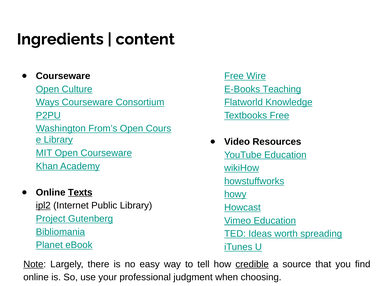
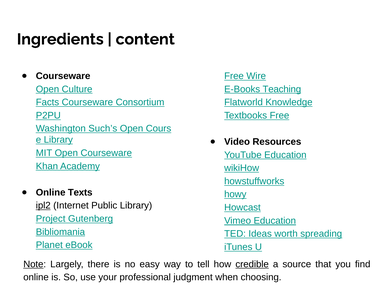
Ways: Ways -> Facts
From’s: From’s -> Such’s
Texts underline: present -> none
